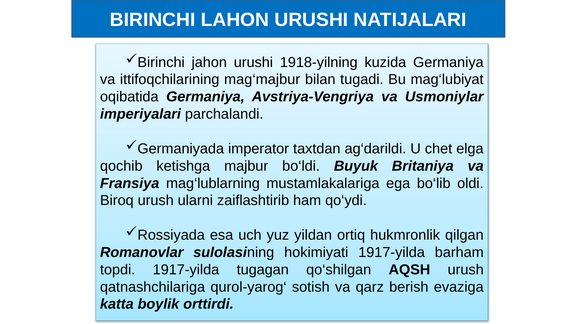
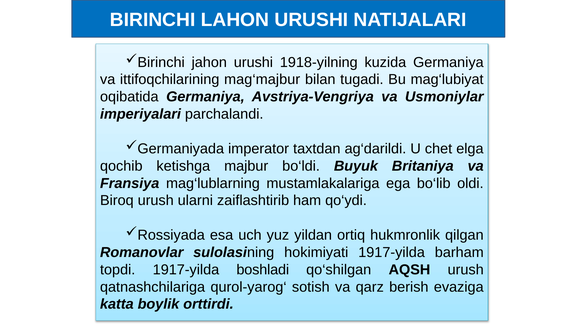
tugagan: tugagan -> boshladi
